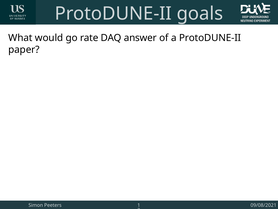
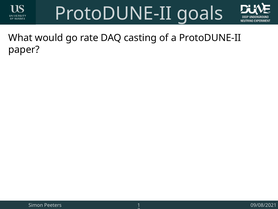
answer: answer -> casting
